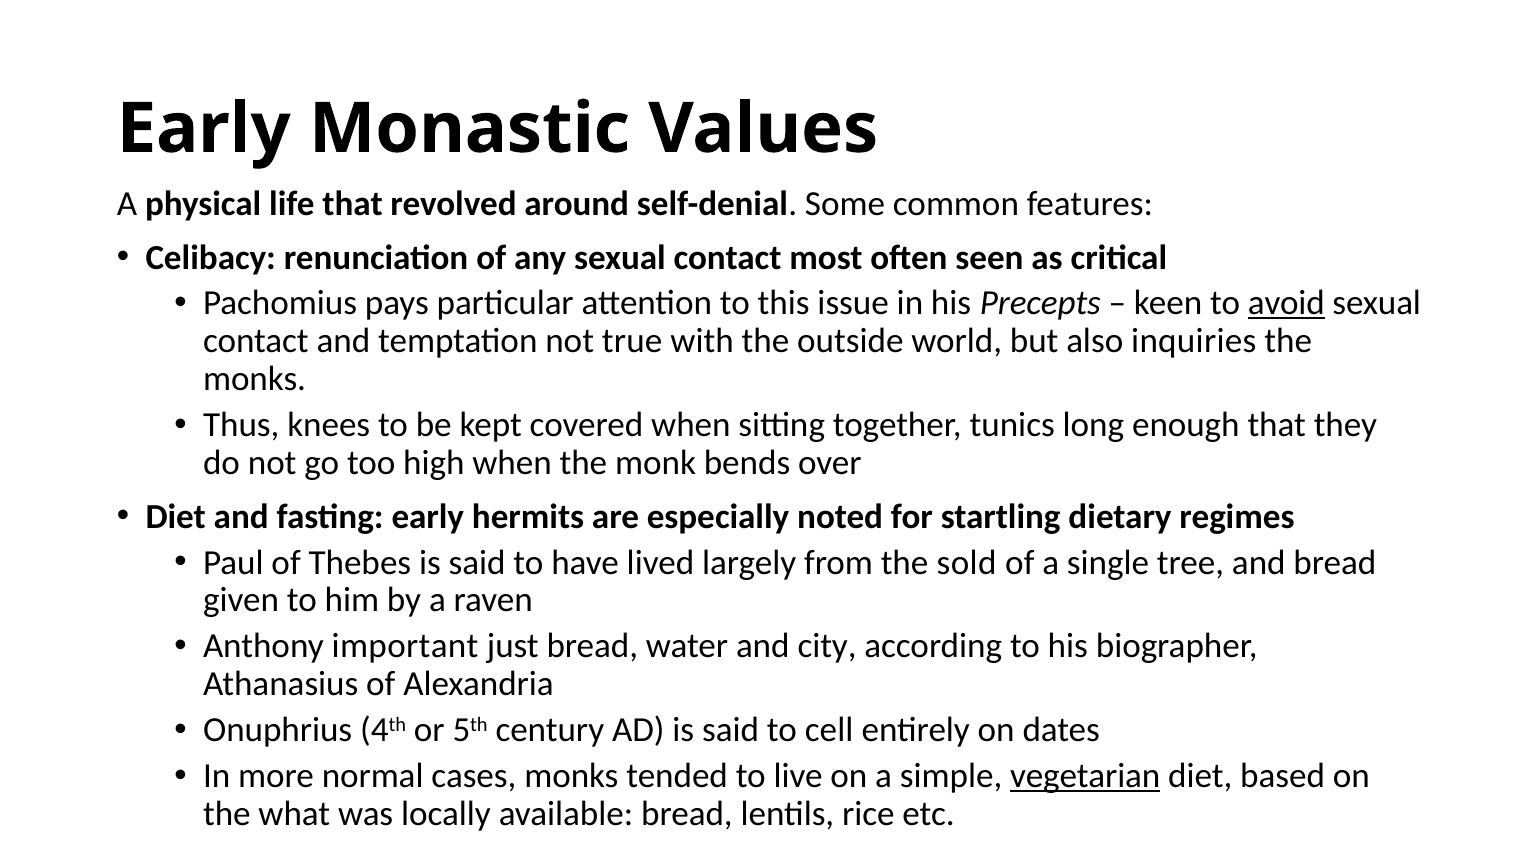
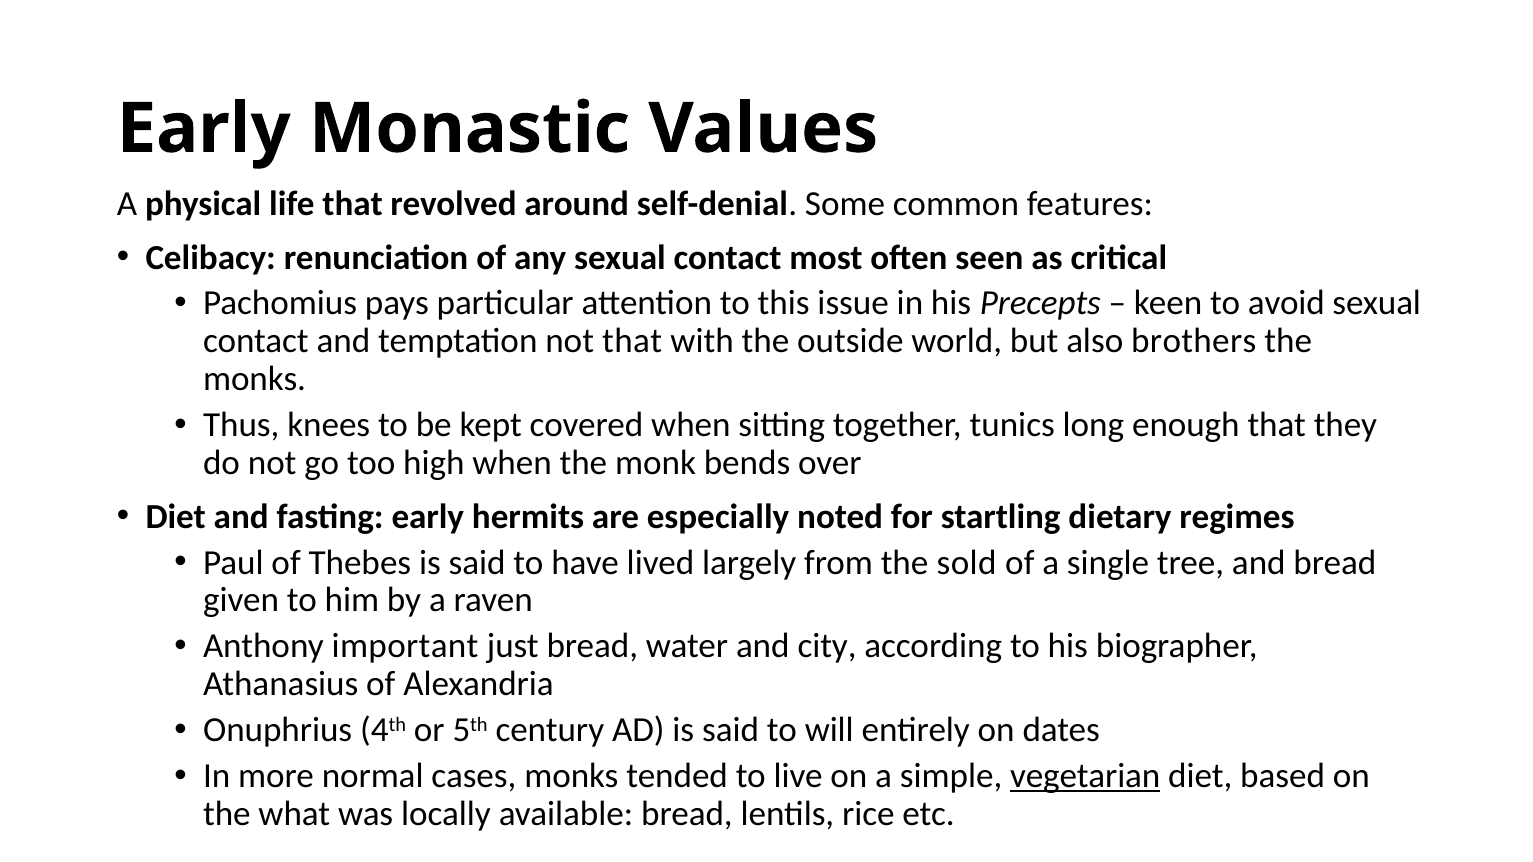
avoid underline: present -> none
not true: true -> that
inquiries: inquiries -> brothers
cell: cell -> will
